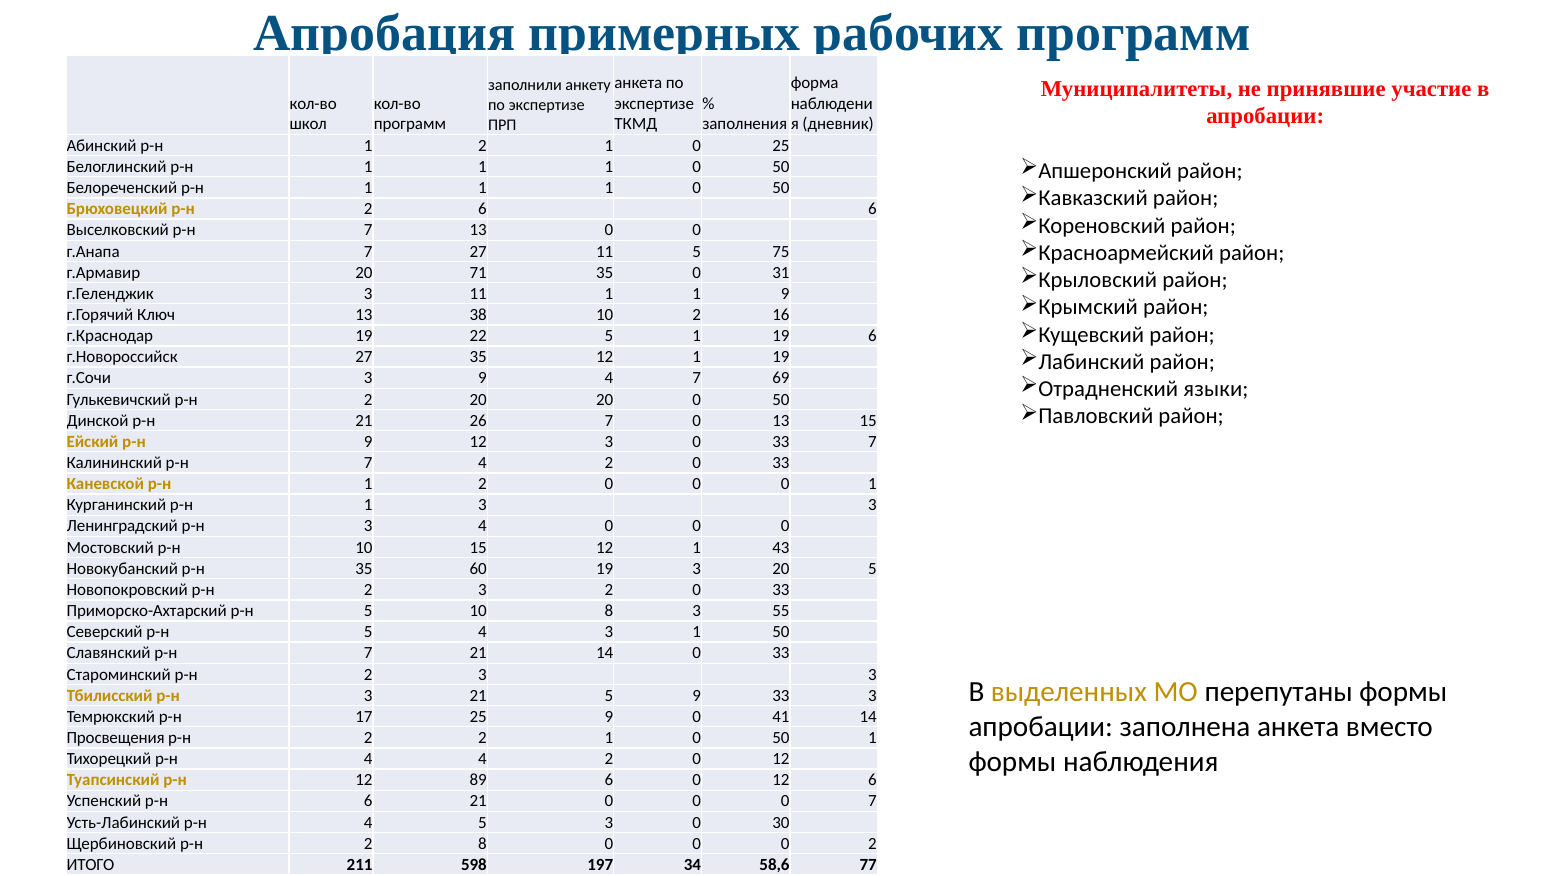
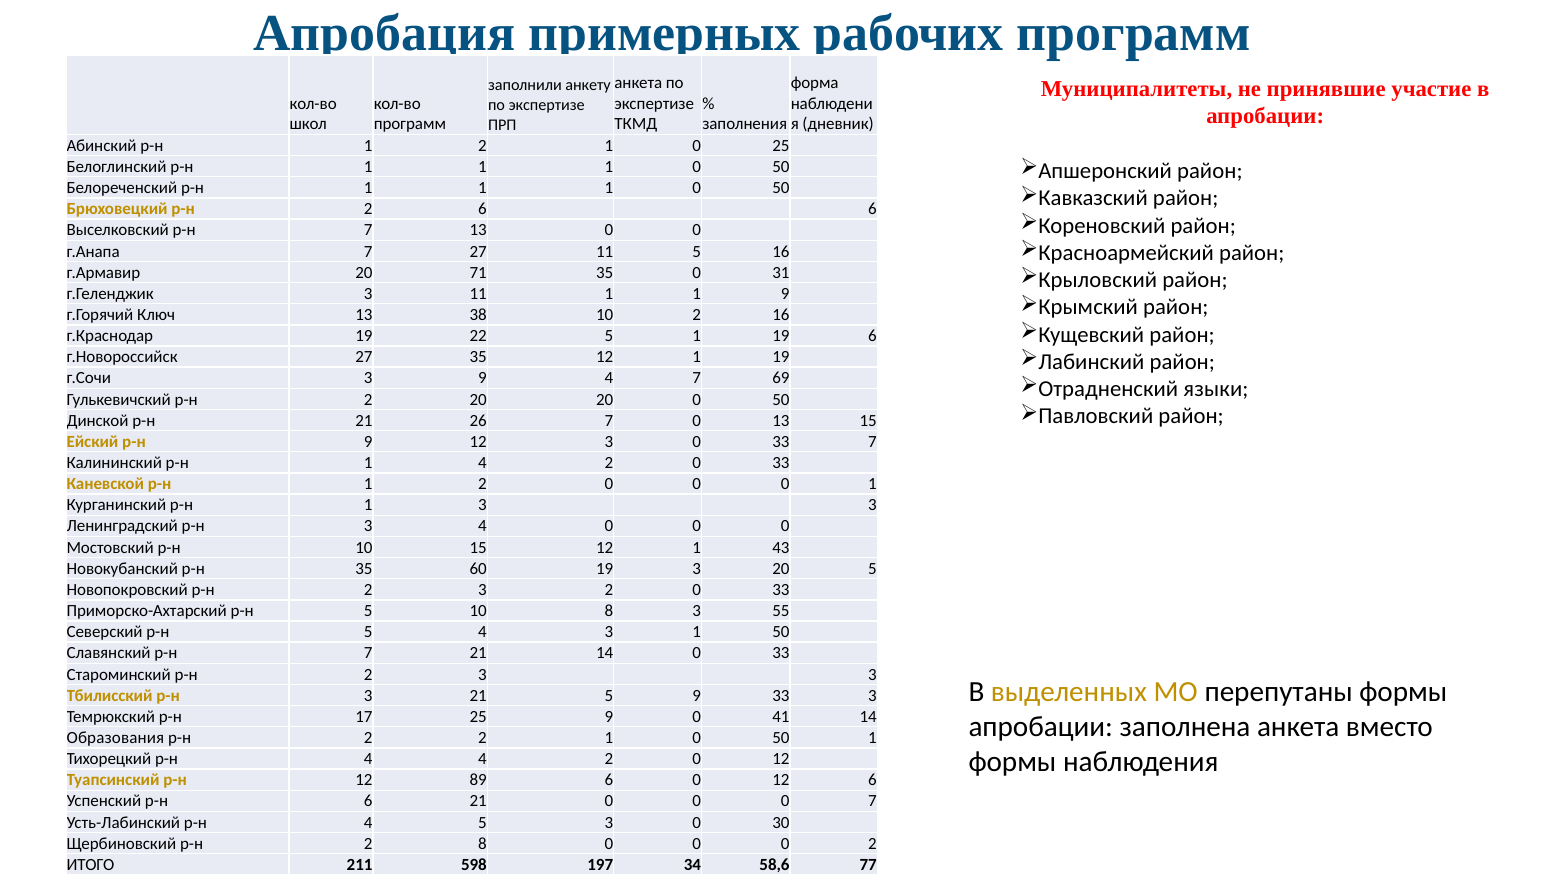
5 75: 75 -> 16
Калининский р-н 7: 7 -> 1
Просвещения: Просвещения -> Образования
